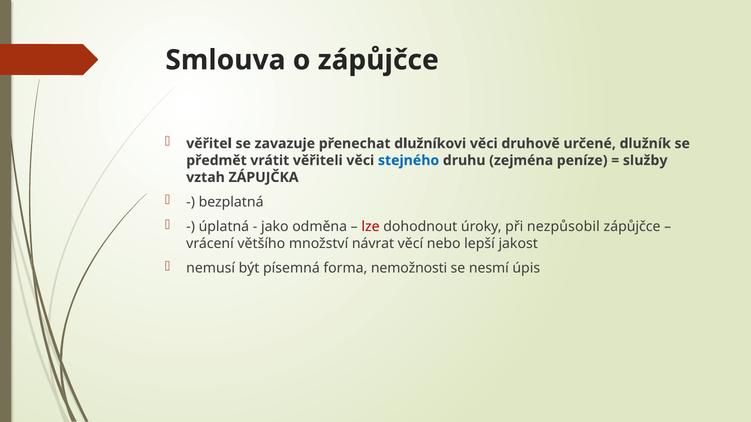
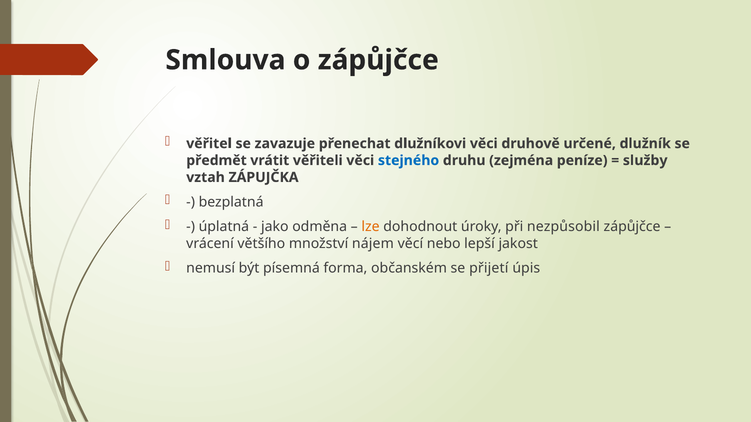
lze colour: red -> orange
návrat: návrat -> nájem
nemožnosti: nemožnosti -> občanském
nesmí: nesmí -> přijetí
